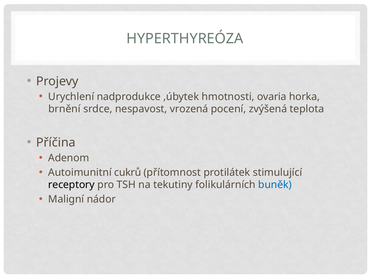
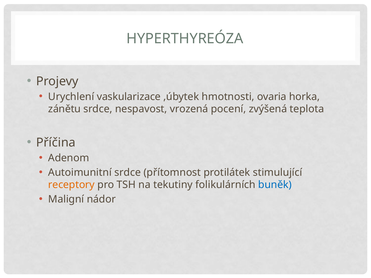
nadprodukce: nadprodukce -> vaskularizace
brnění: brnění -> zánětu
Autoimunitní cukrů: cukrů -> srdce
receptory colour: black -> orange
